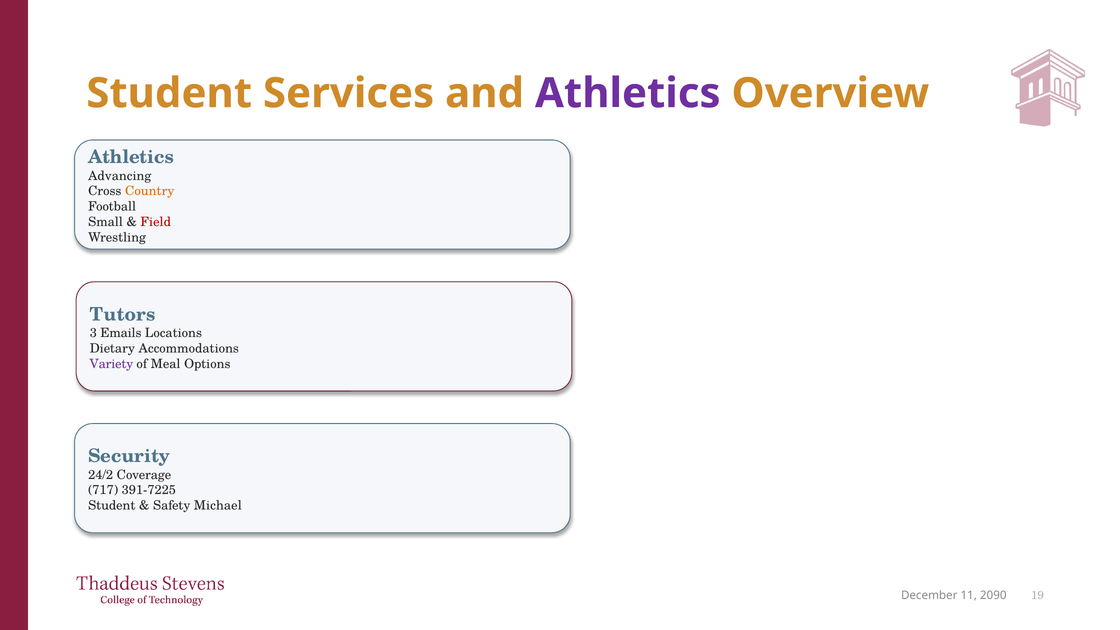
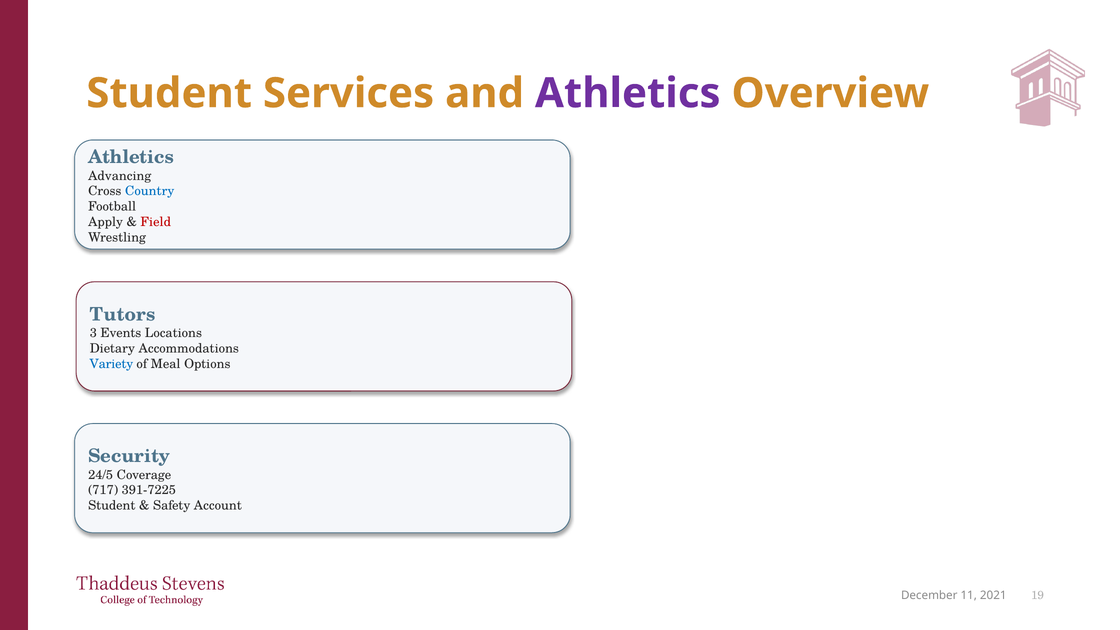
Country colour: orange -> blue
Small: Small -> Apply
Emails: Emails -> Events
Variety colour: purple -> blue
24/2: 24/2 -> 24/5
Michael: Michael -> Account
2090: 2090 -> 2021
